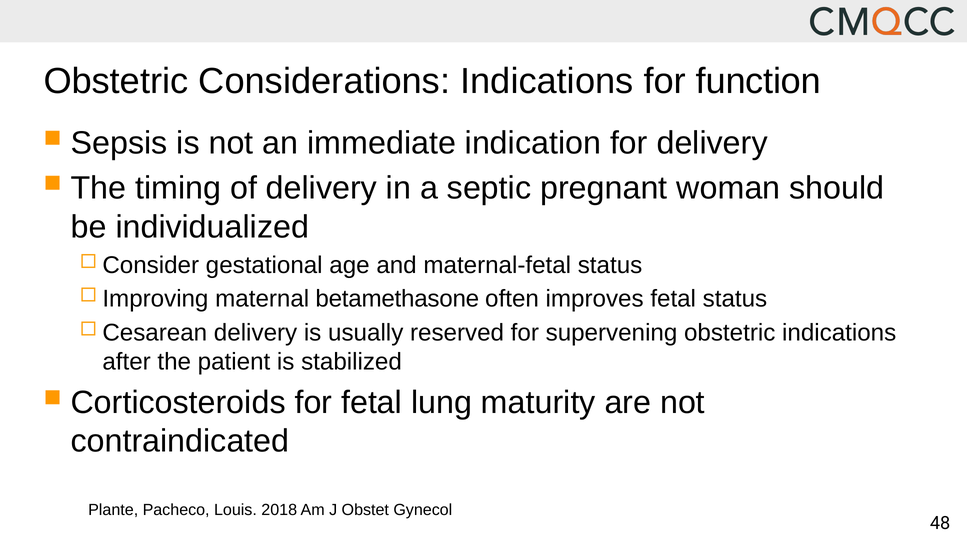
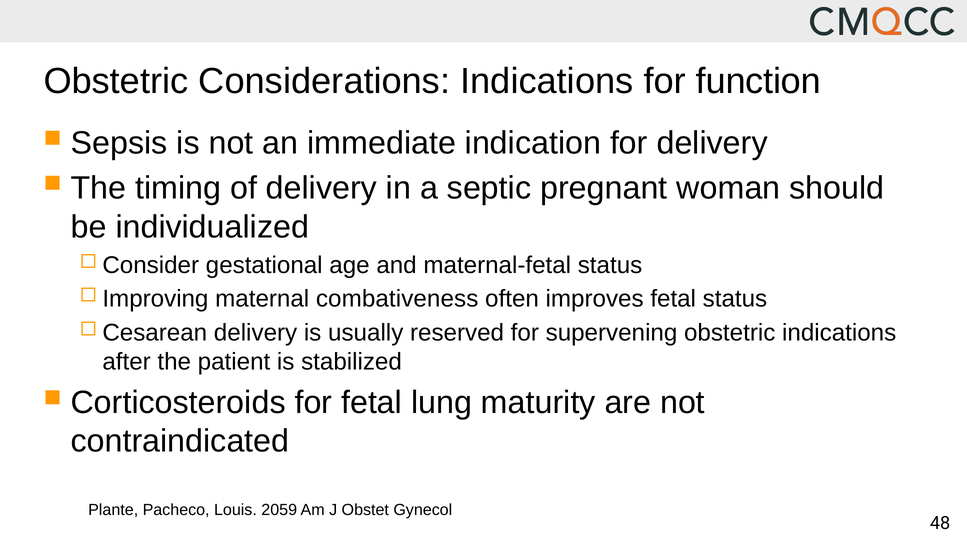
betamethasone: betamethasone -> combativeness
2018: 2018 -> 2059
